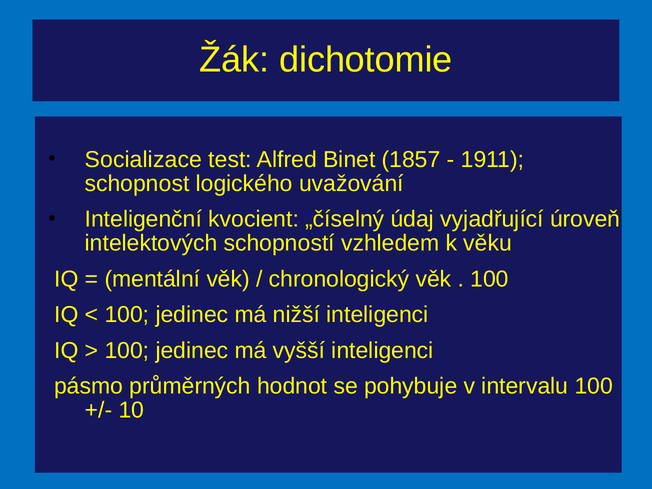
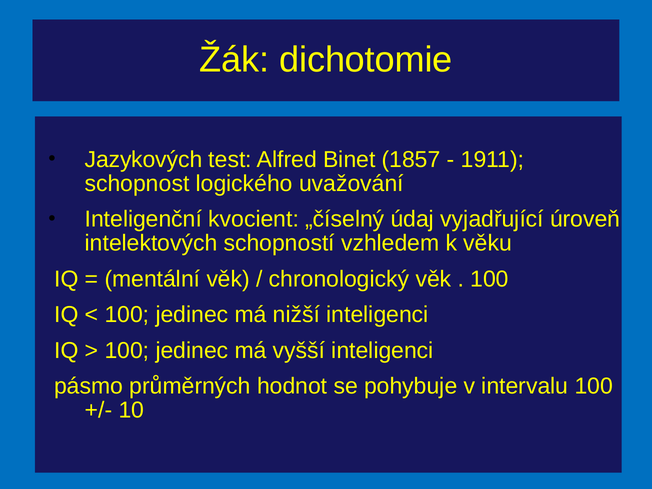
Socializace: Socializace -> Jazykových
